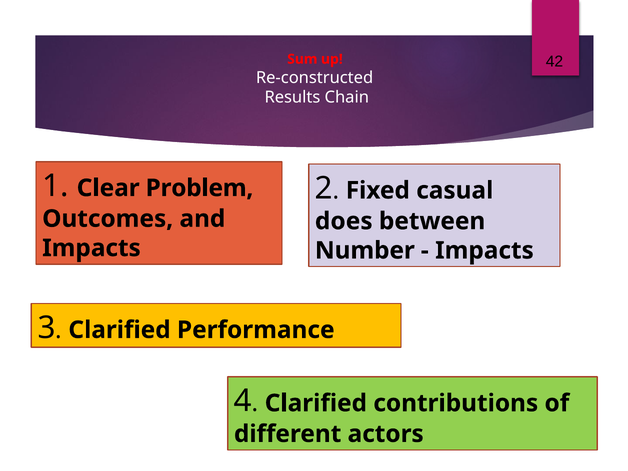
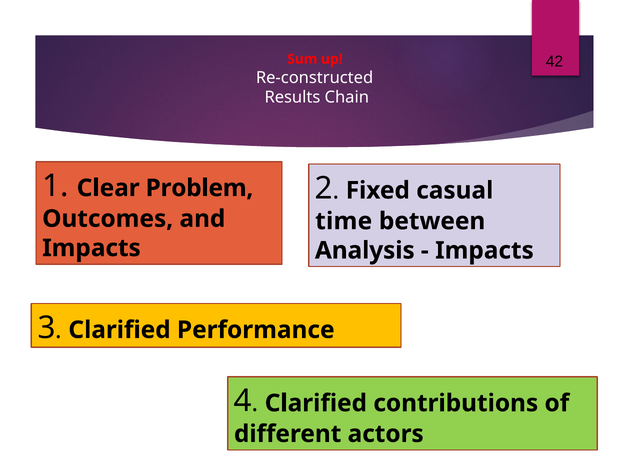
does: does -> time
Number: Number -> Analysis
